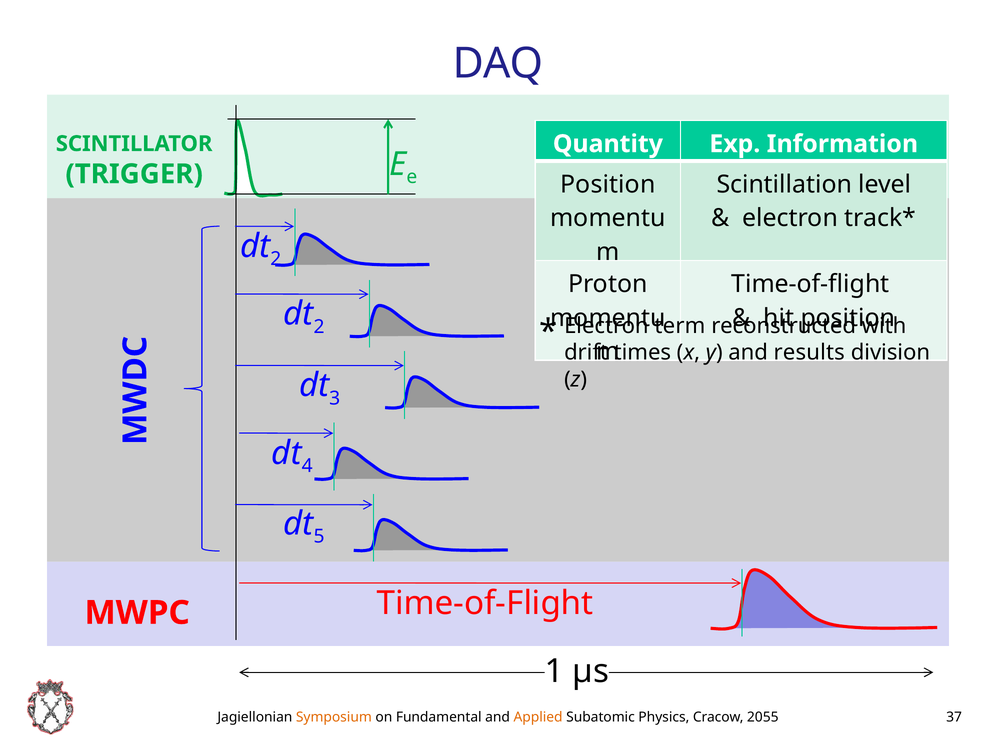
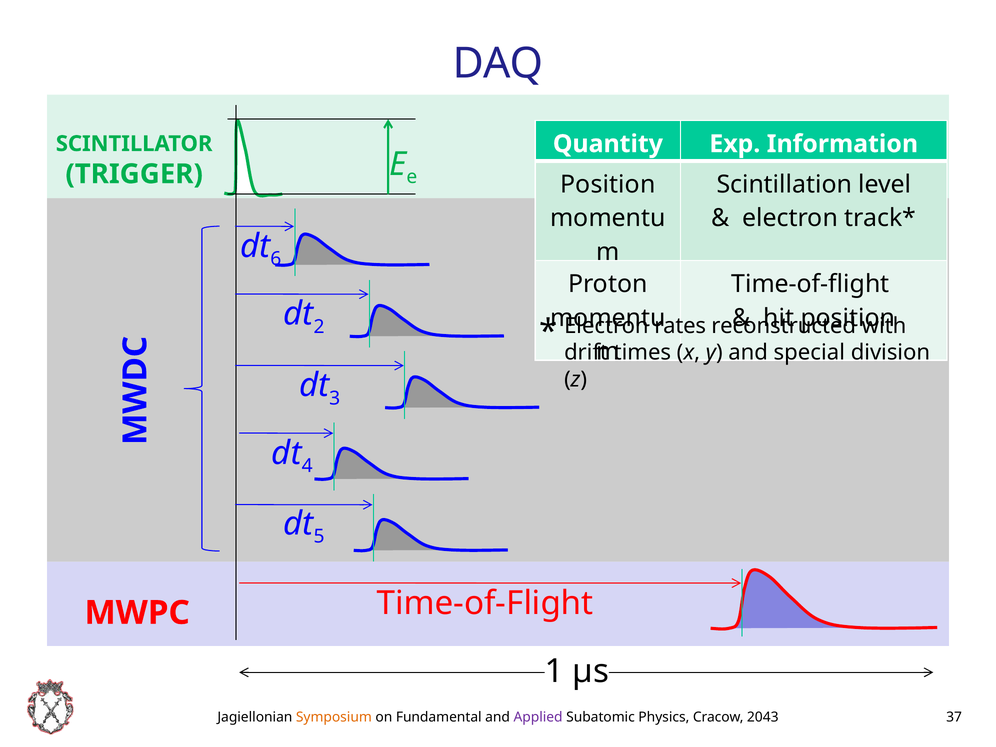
2 at (276, 259): 2 -> 6
term: term -> rates
results: results -> special
Applied colour: orange -> purple
2055: 2055 -> 2043
